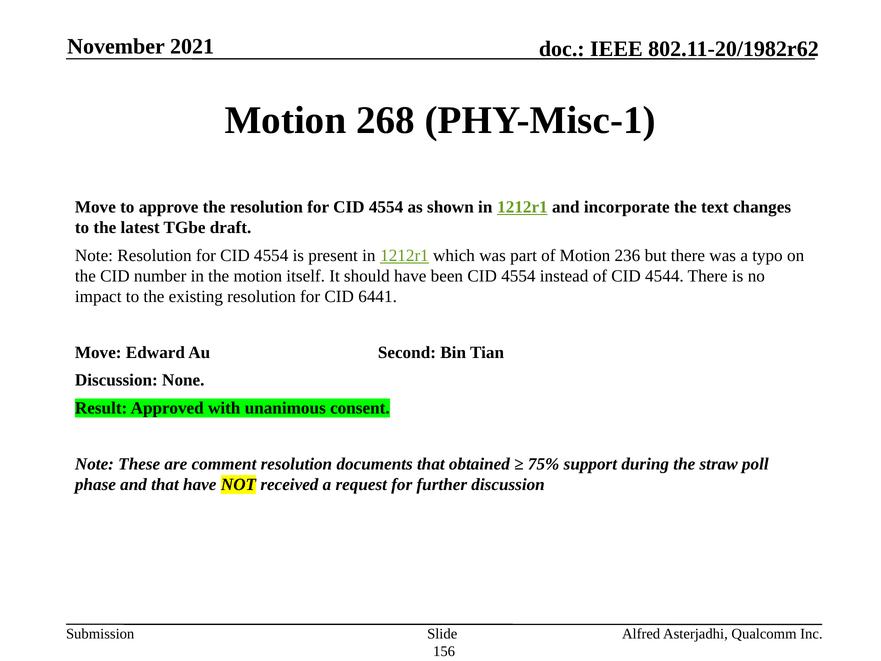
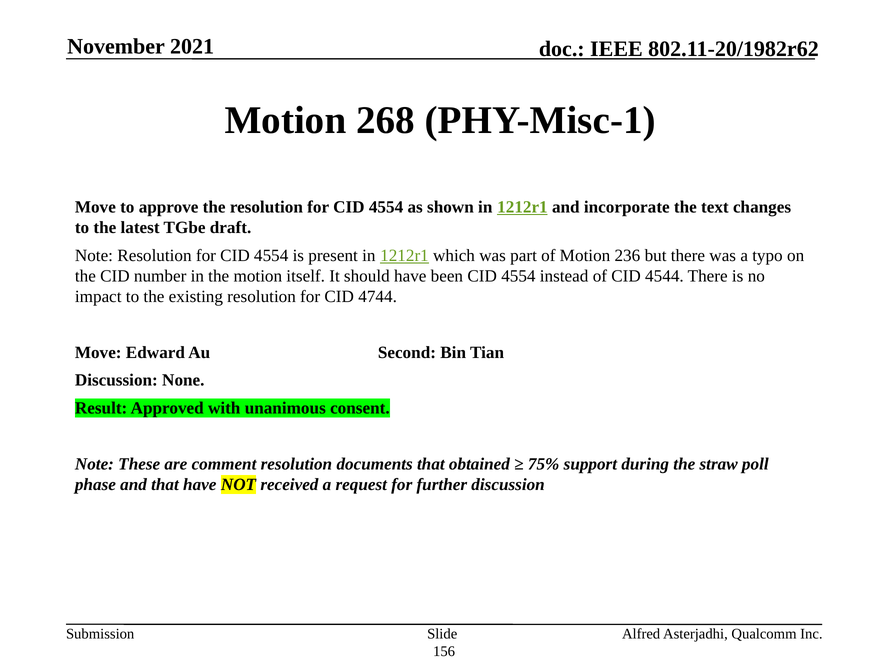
6441: 6441 -> 4744
